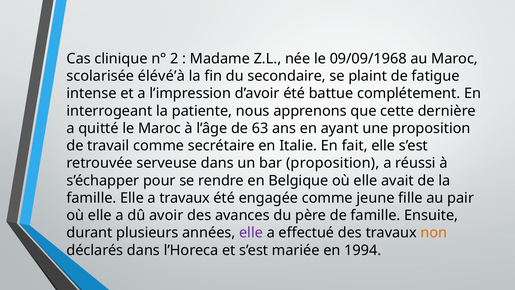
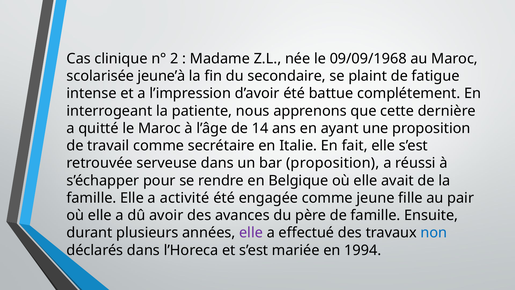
élévé’à: élévé’à -> jeune’à
63: 63 -> 14
a travaux: travaux -> activité
non colour: orange -> blue
